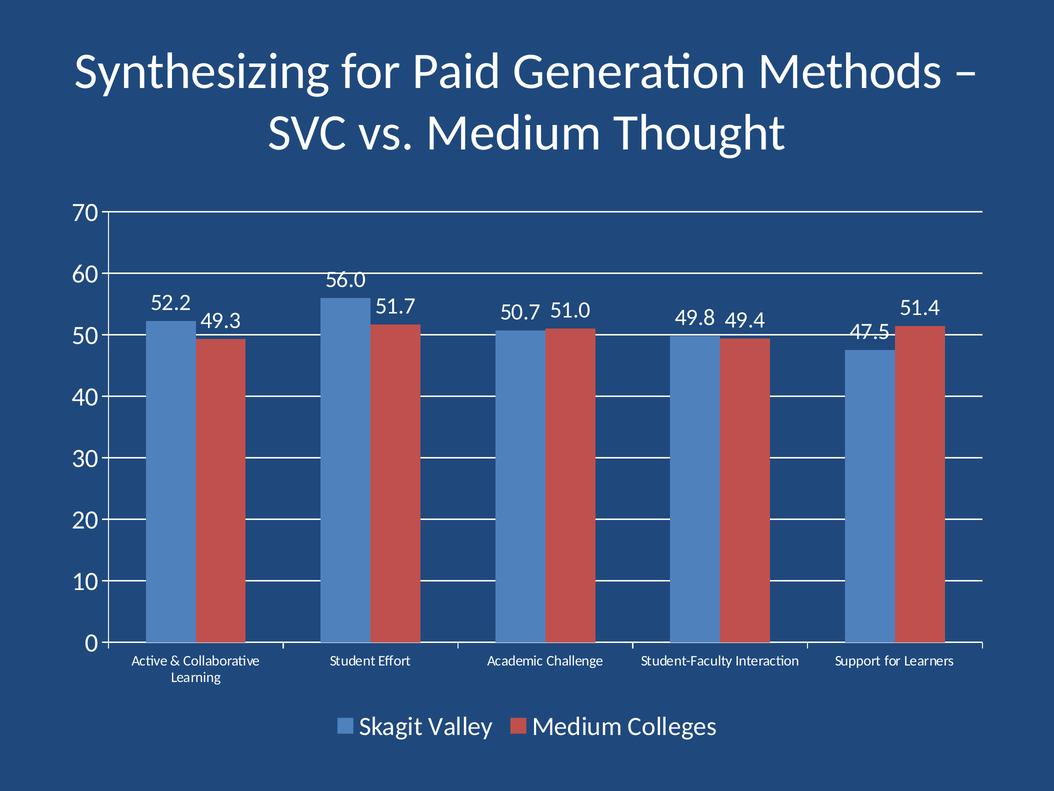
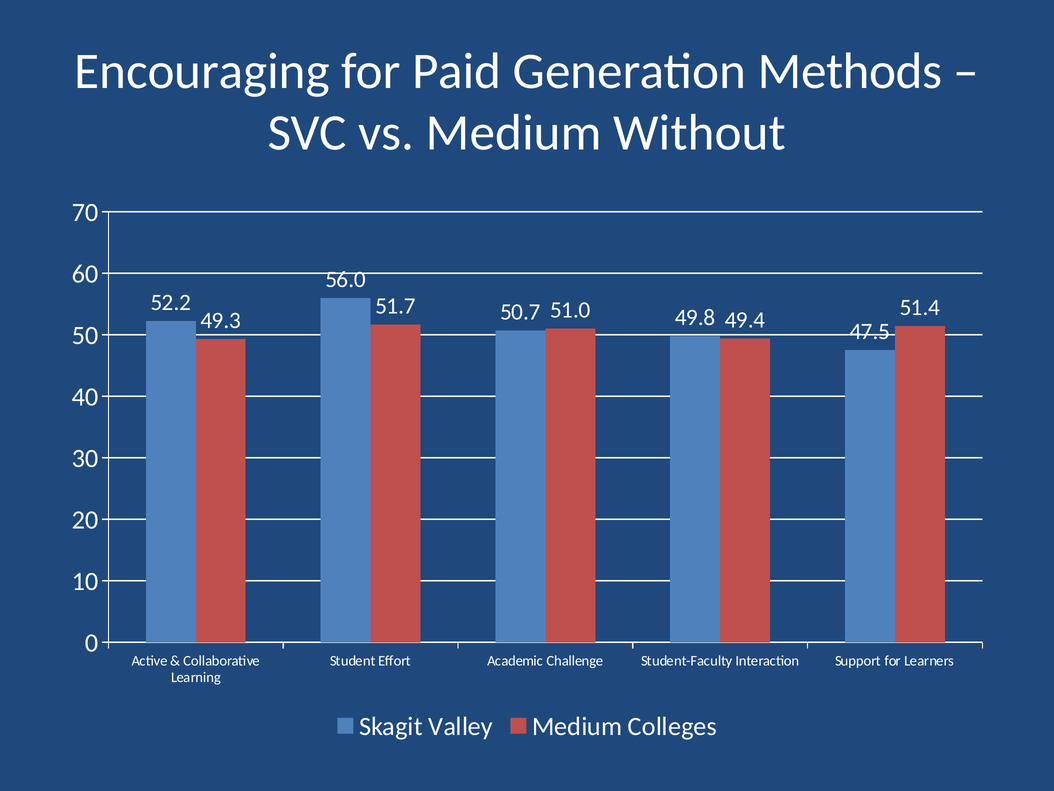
Synthesizing: Synthesizing -> Encouraging
Thought: Thought -> Without
